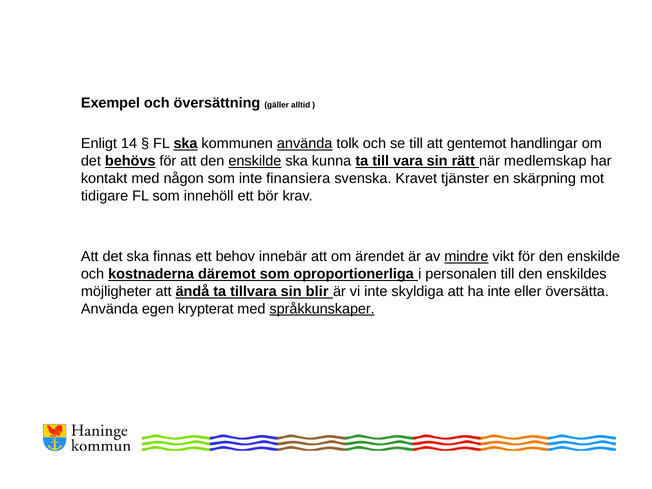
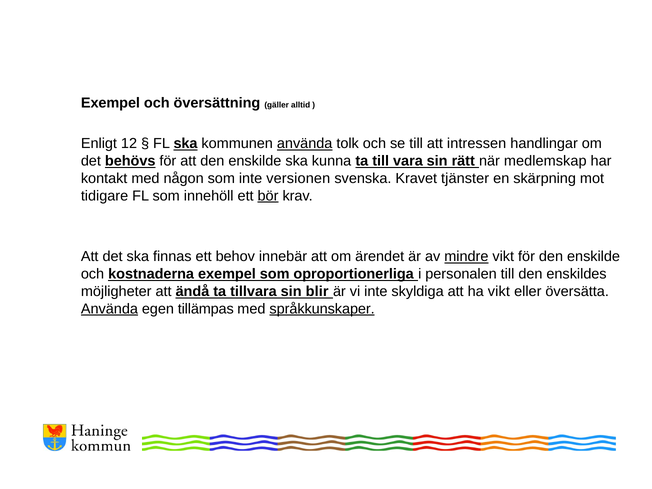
14: 14 -> 12
gentemot: gentemot -> intressen
enskilde at (255, 161) underline: present -> none
finansiera: finansiera -> versionen
bör underline: none -> present
kostnaderna däremot: däremot -> exempel
ha inte: inte -> vikt
Använda at (109, 309) underline: none -> present
krypterat: krypterat -> tillämpas
